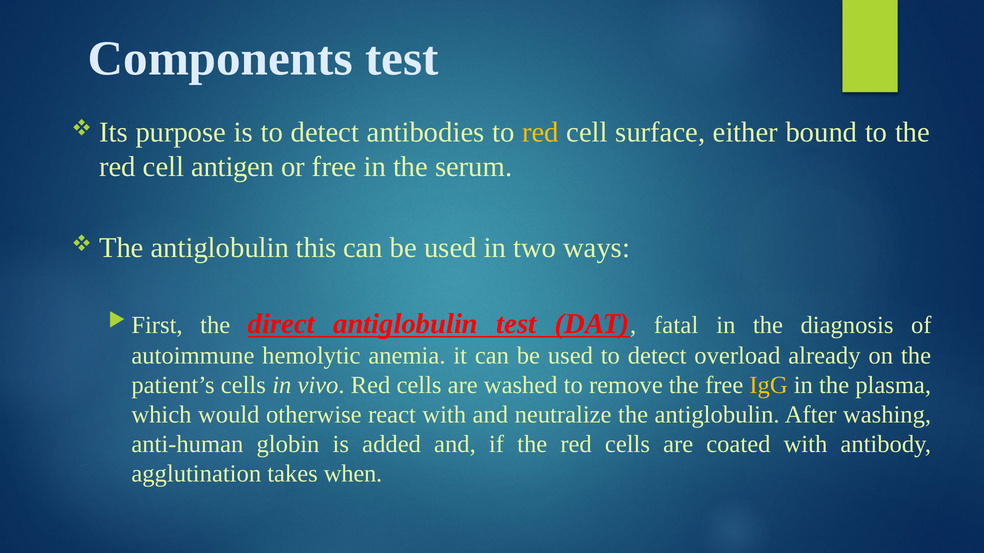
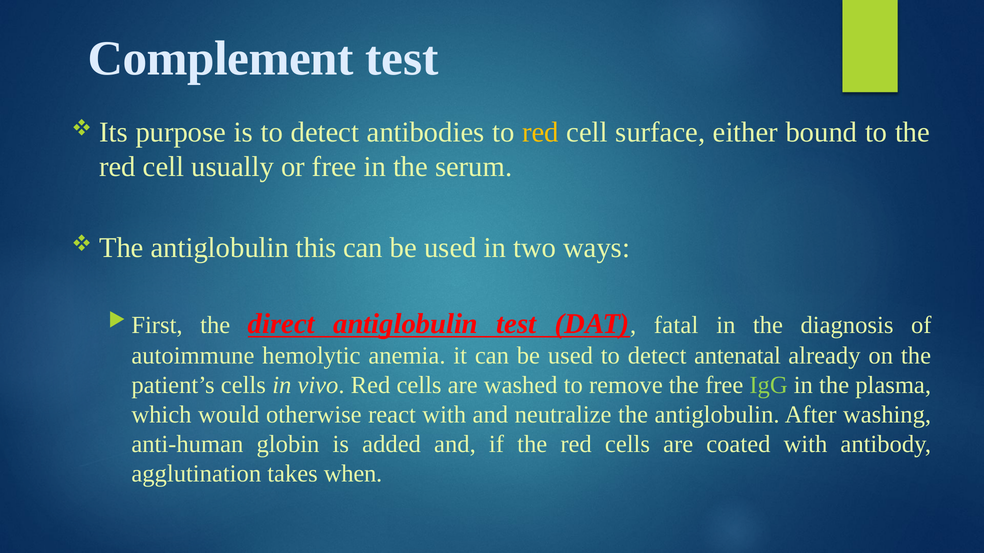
Components: Components -> Complement
antigen: antigen -> usually
overload: overload -> antenatal
IgG colour: yellow -> light green
